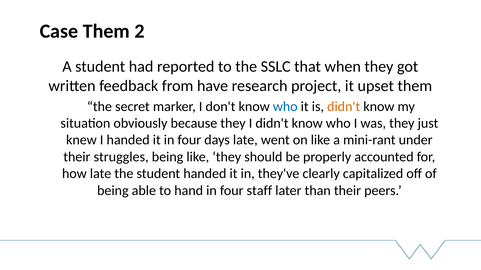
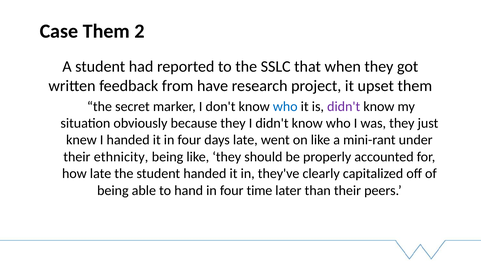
didn't at (344, 107) colour: orange -> purple
struggles: struggles -> ethnicity
staff: staff -> time
